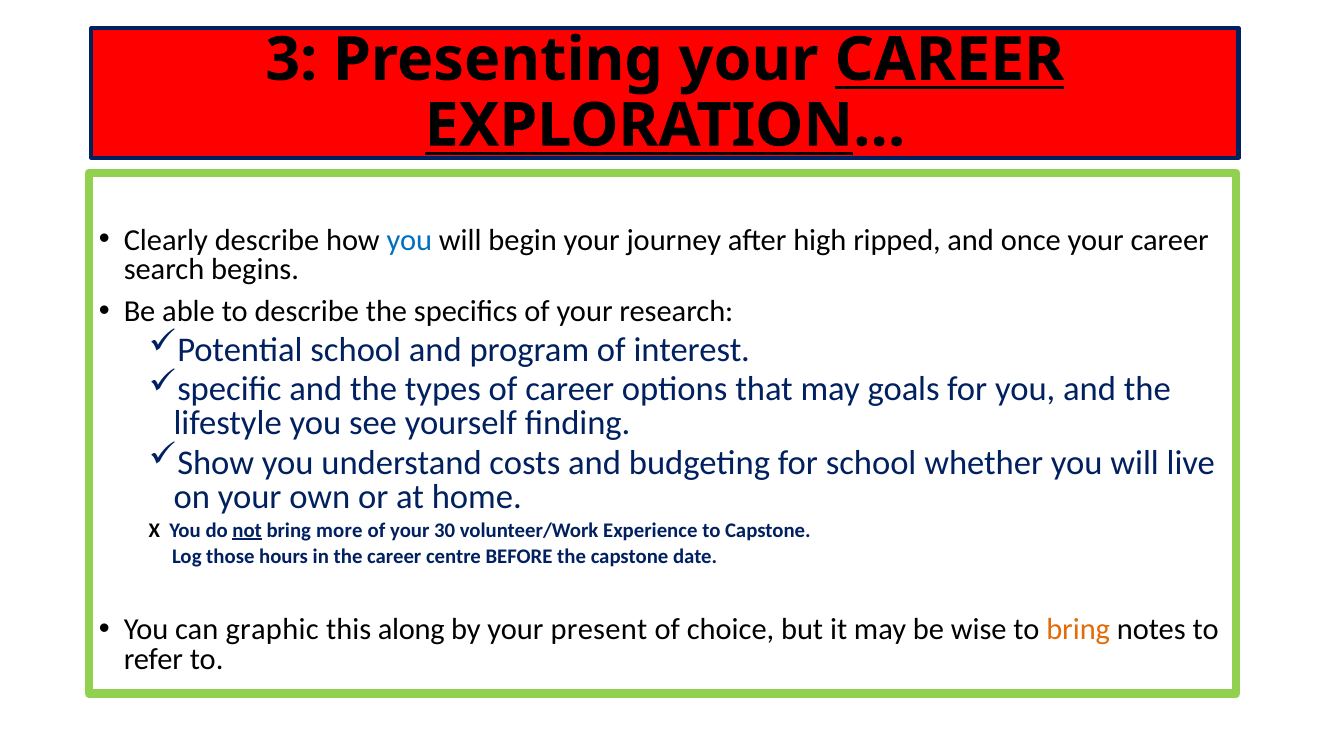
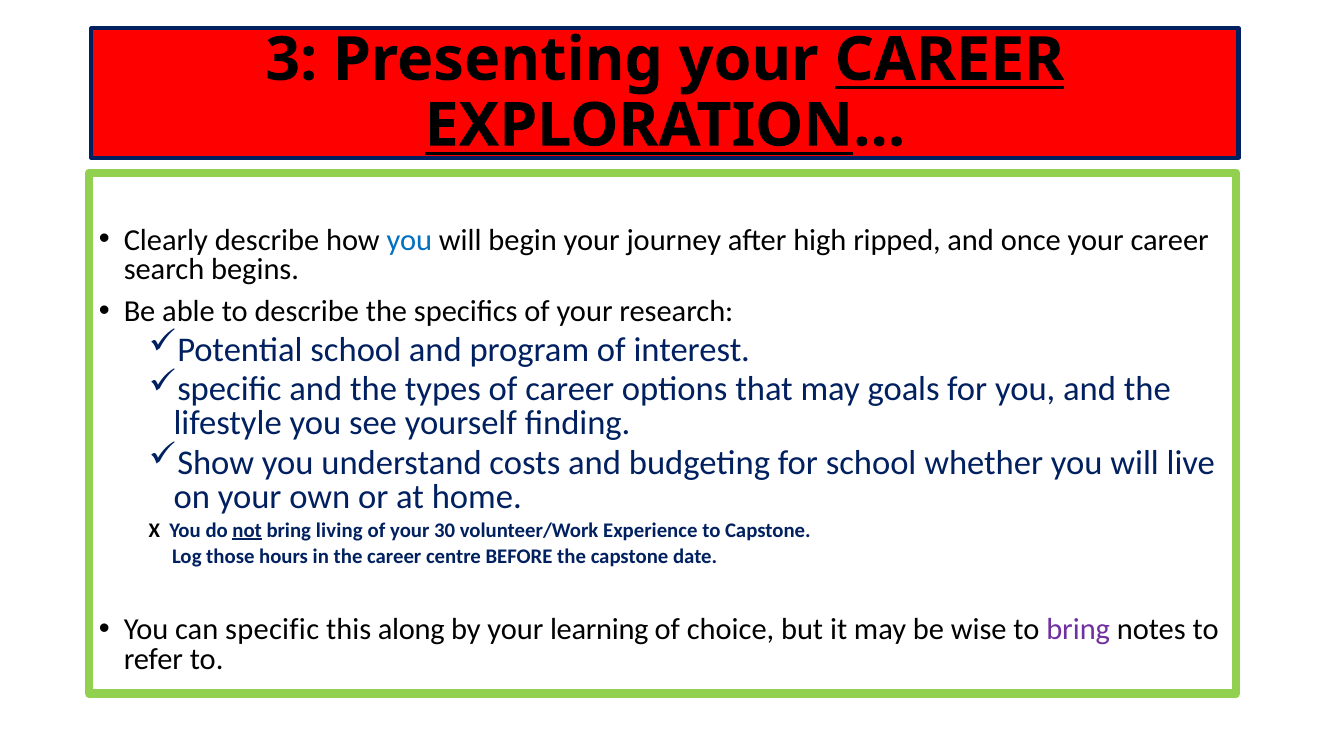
more: more -> living
can graphic: graphic -> specific
present: present -> learning
bring at (1078, 630) colour: orange -> purple
